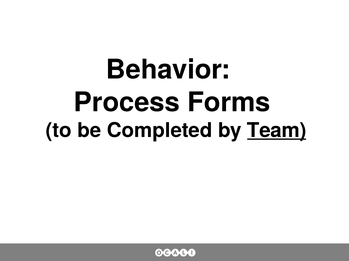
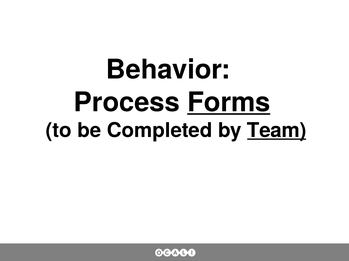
Forms underline: none -> present
